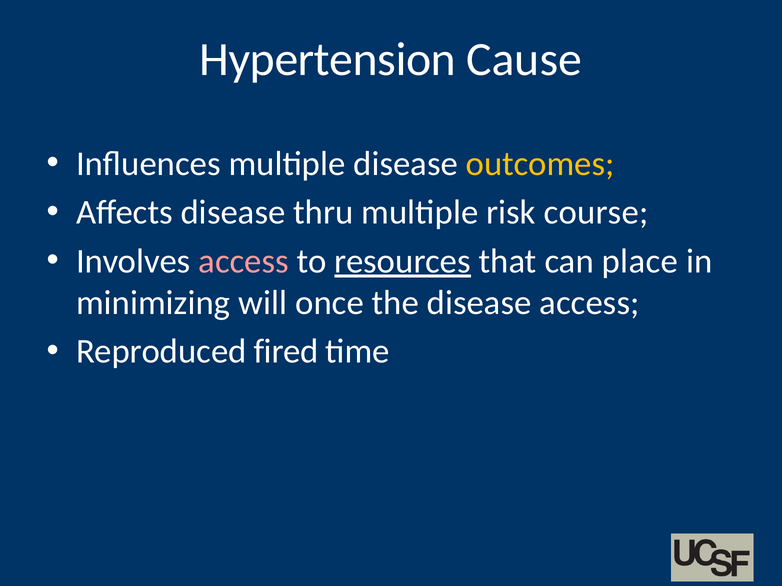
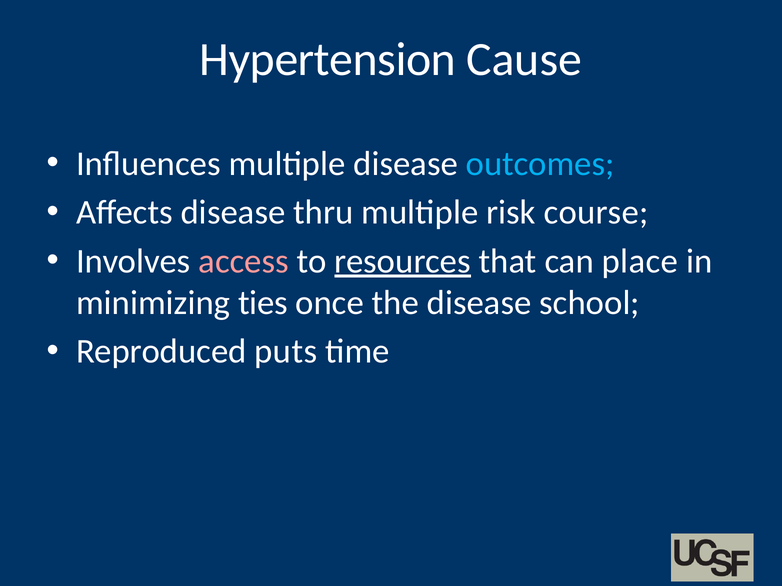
outcomes colour: yellow -> light blue
will: will -> ties
disease access: access -> school
fired: fired -> puts
